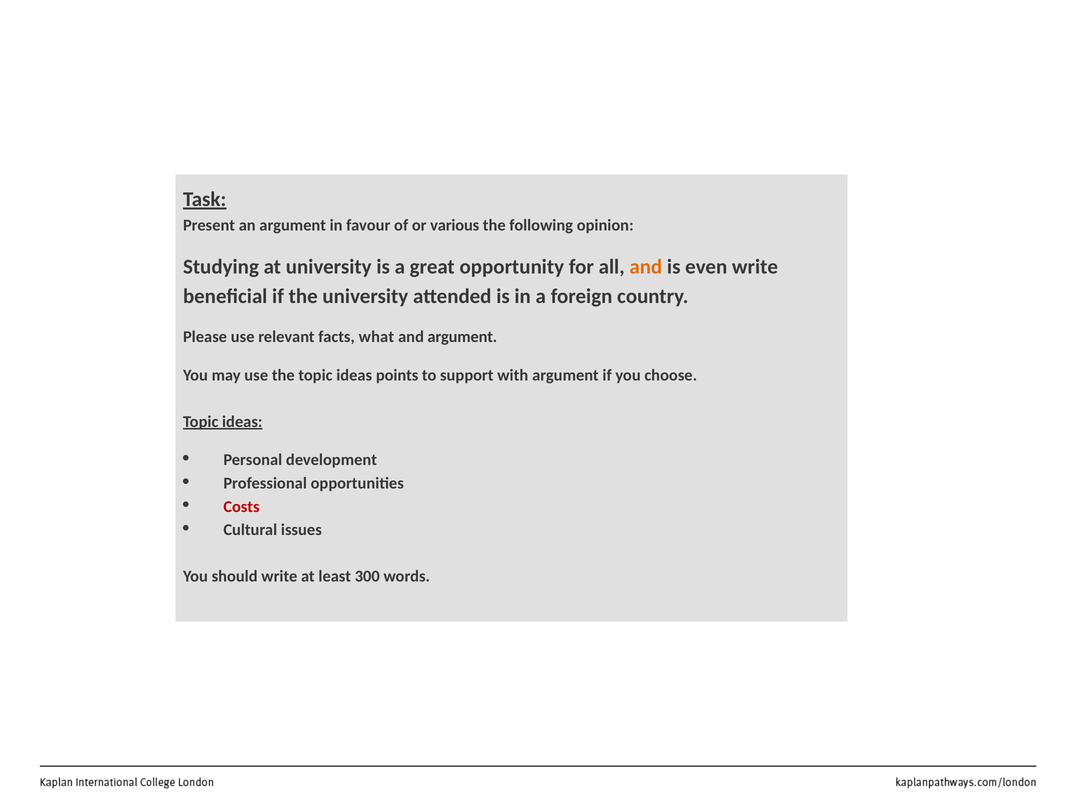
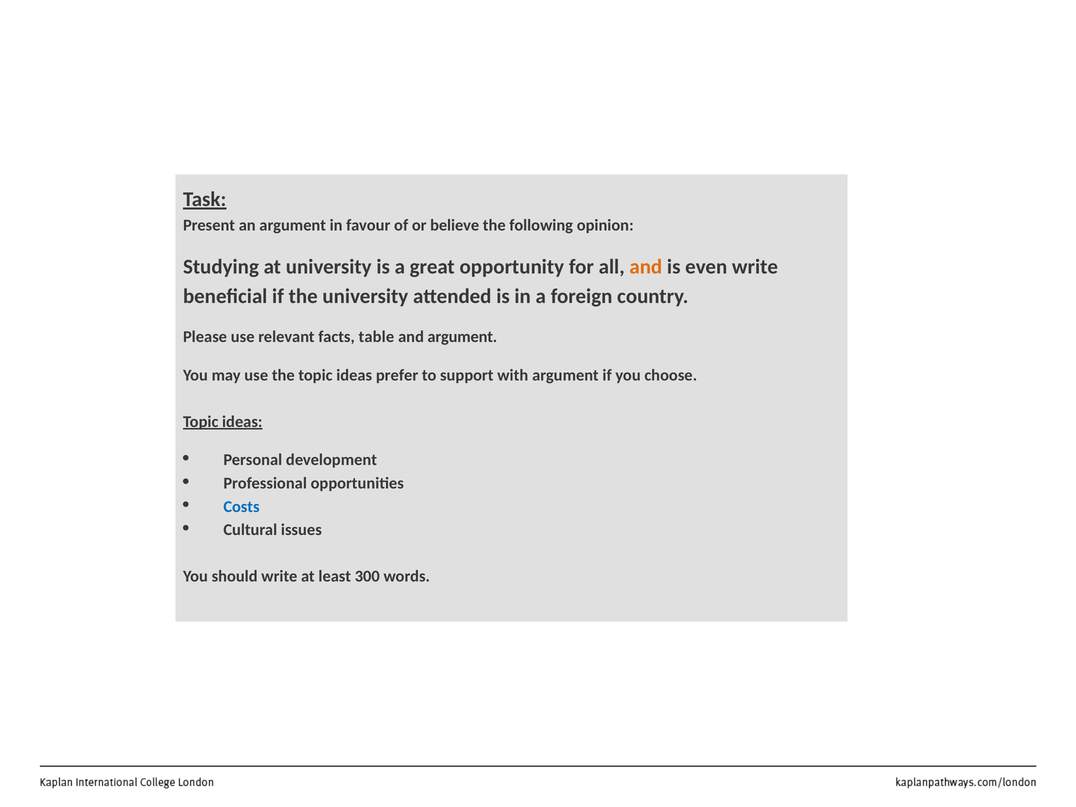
various: various -> believe
what: what -> table
points: points -> prefer
Costs colour: red -> blue
